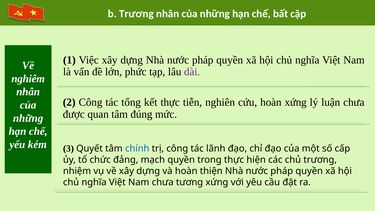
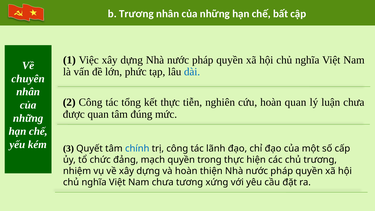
dài colour: purple -> blue
nghiêm: nghiêm -> chuyên
hoàn xứng: xứng -> quan
